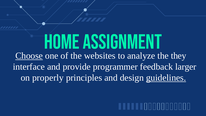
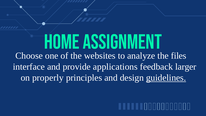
Choose underline: present -> none
they: they -> files
programmer: programmer -> applications
